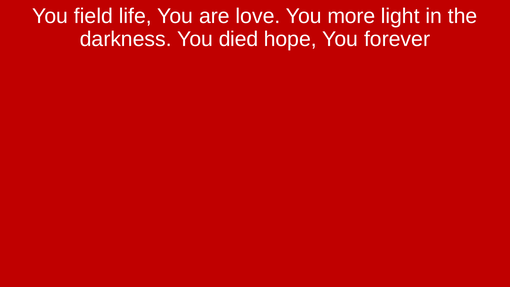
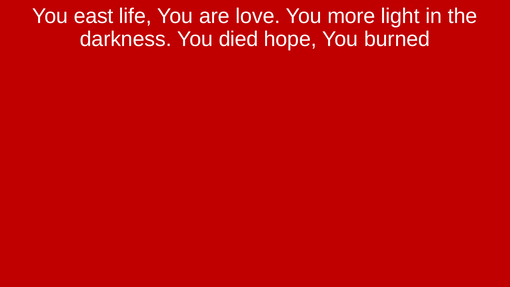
field: field -> east
forever: forever -> burned
